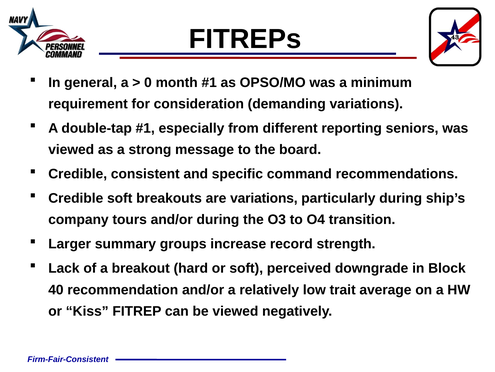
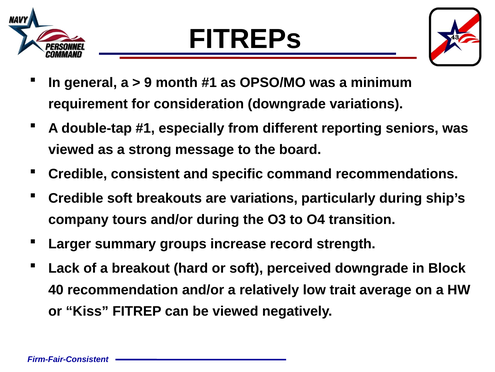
0: 0 -> 9
consideration demanding: demanding -> downgrade
